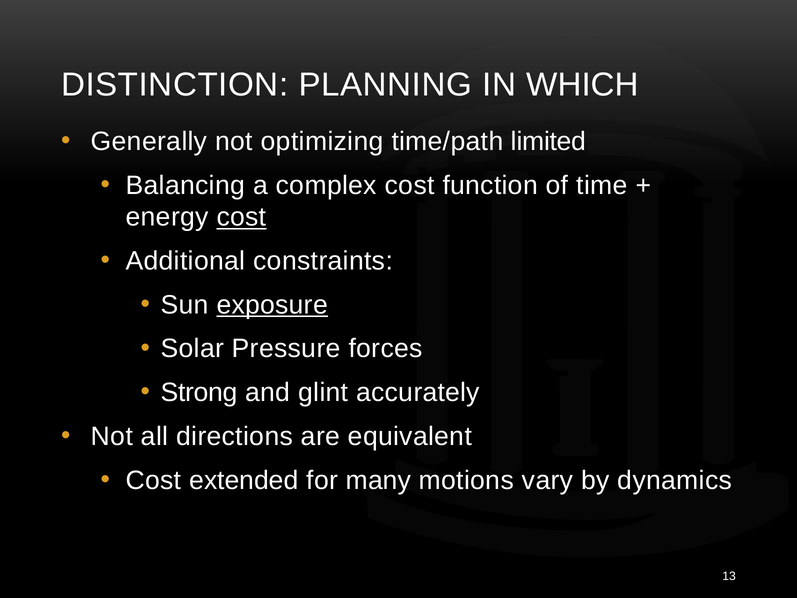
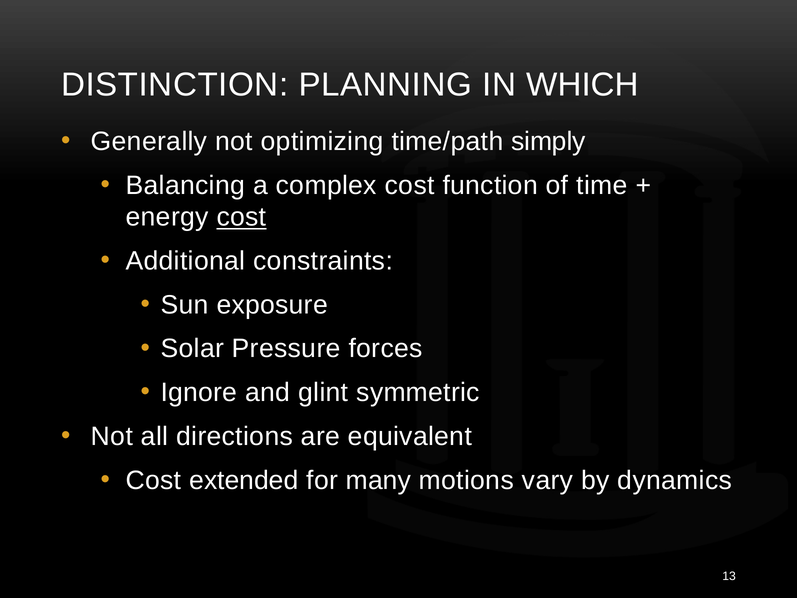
limited: limited -> simply
exposure underline: present -> none
Strong: Strong -> Ignore
accurately: accurately -> symmetric
